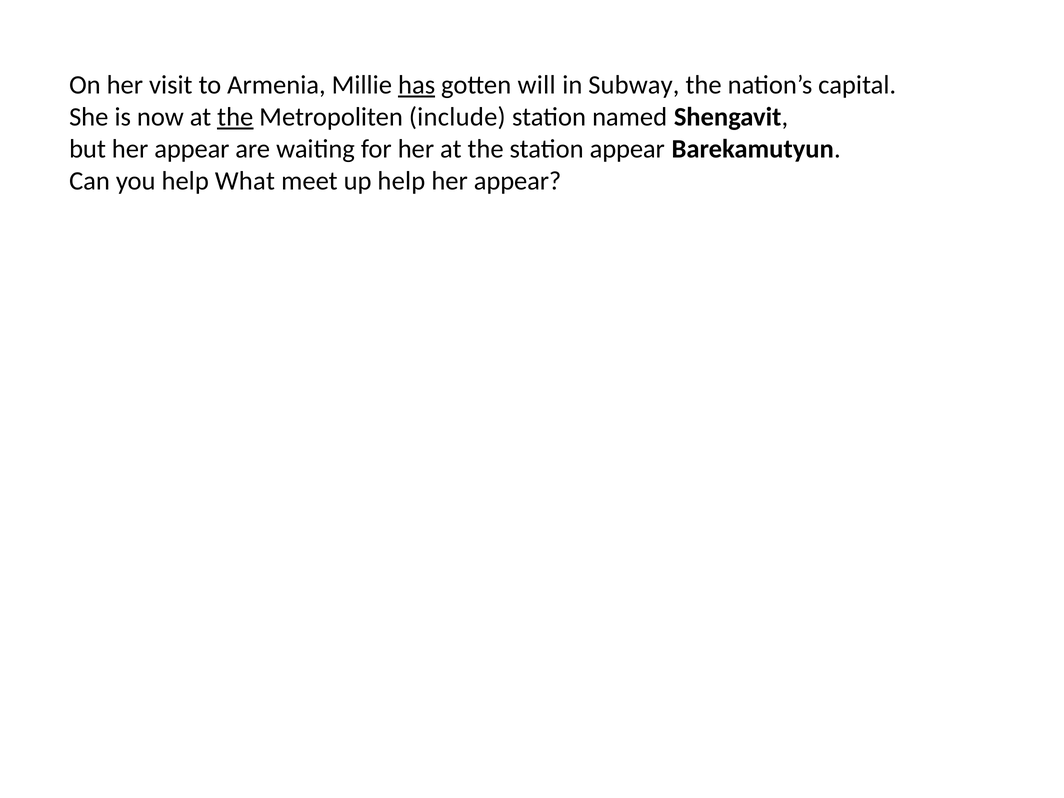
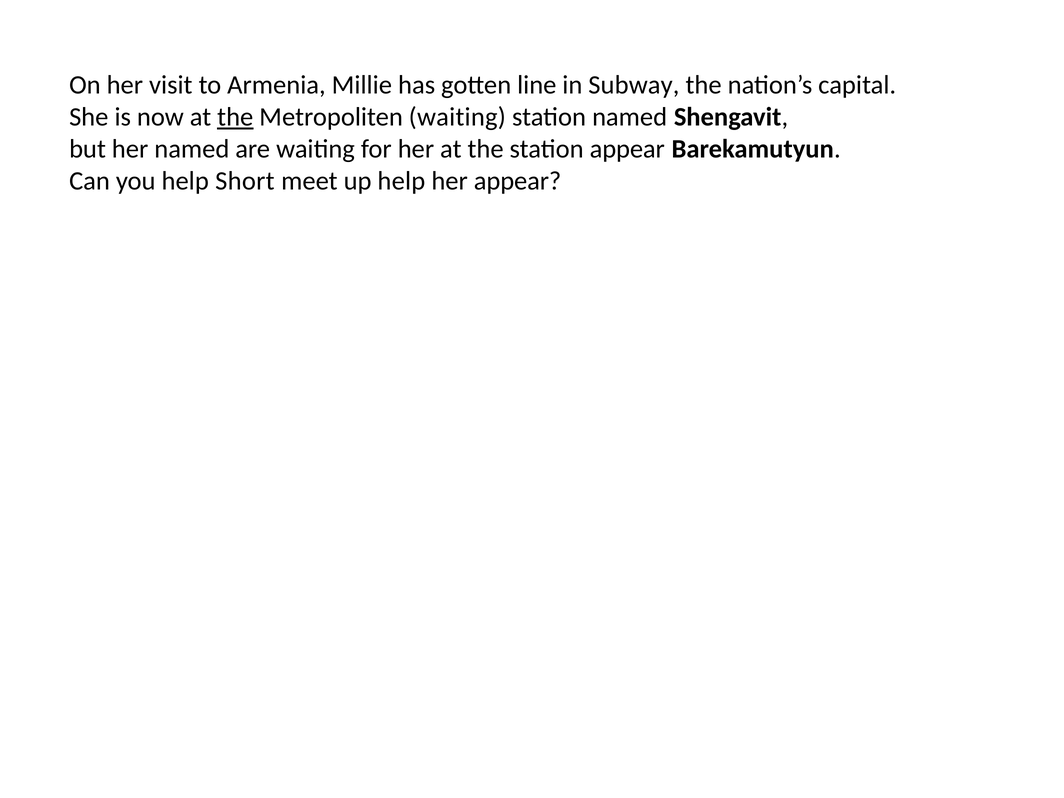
has underline: present -> none
will: will -> line
Metropoliten include: include -> waiting
but her appear: appear -> named
What: What -> Short
